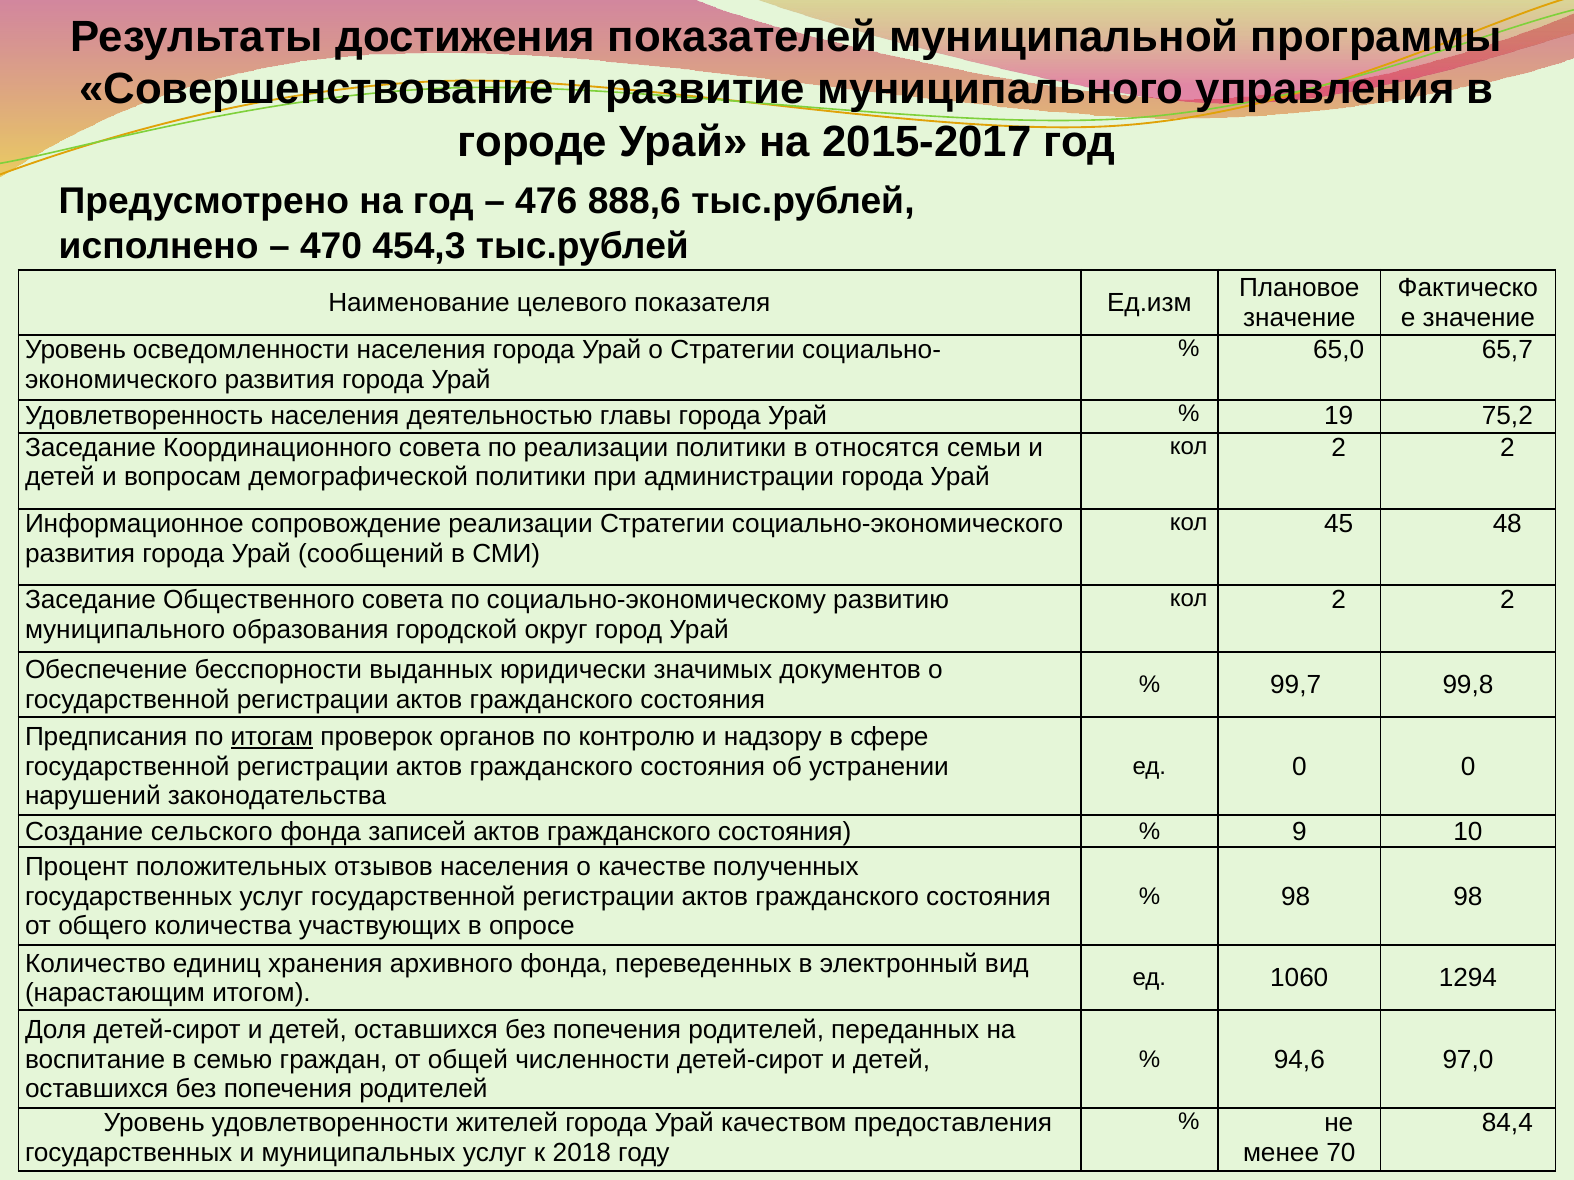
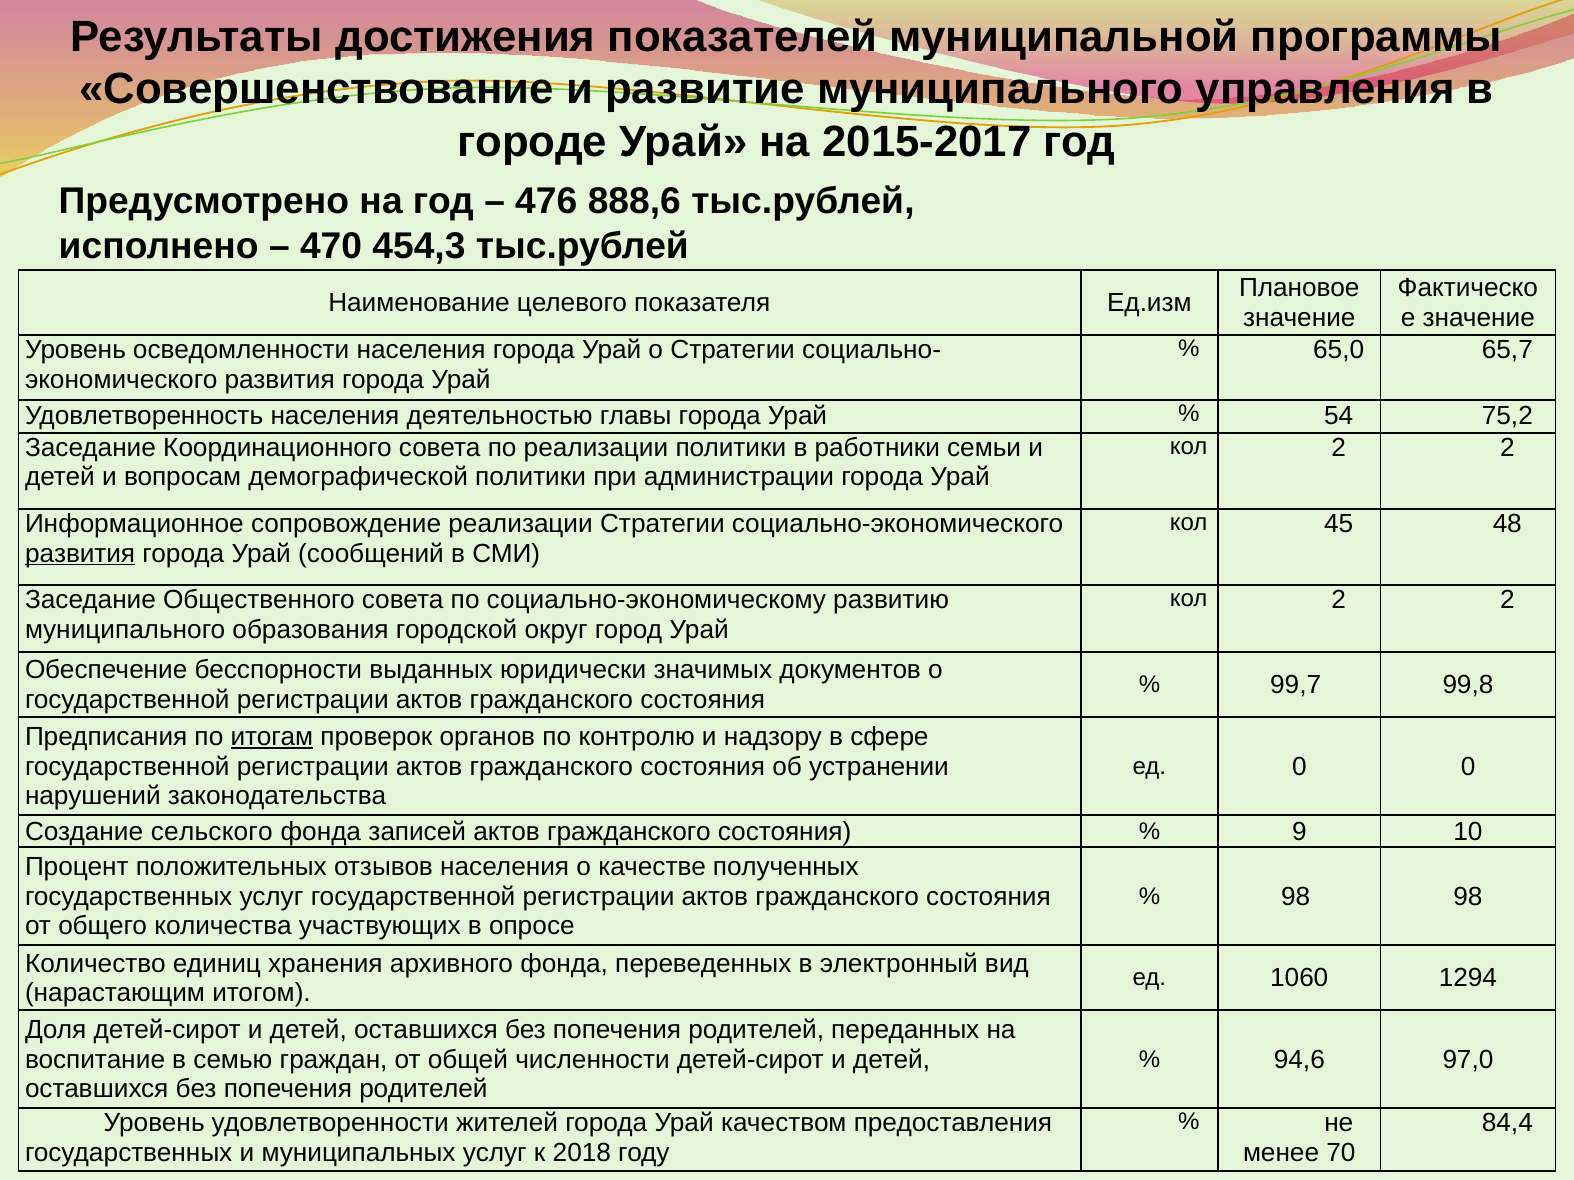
19: 19 -> 54
относятся: относятся -> работники
развития at (80, 554) underline: none -> present
